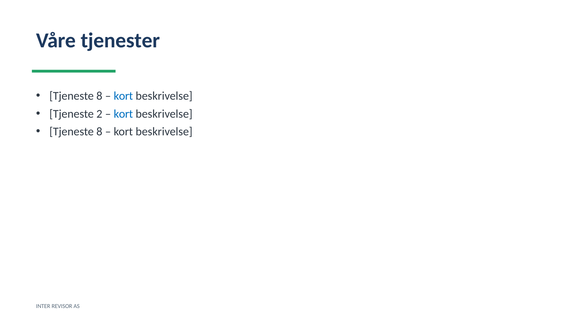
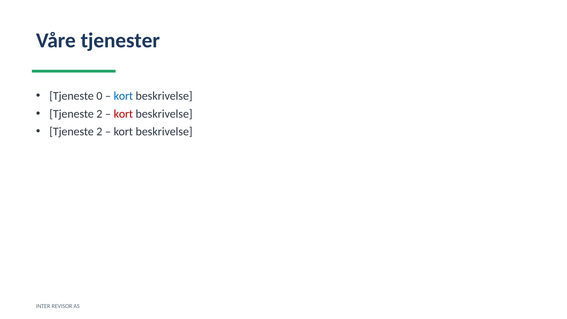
8 at (99, 96): 8 -> 0
kort at (123, 114) colour: blue -> red
8 at (99, 131): 8 -> 2
